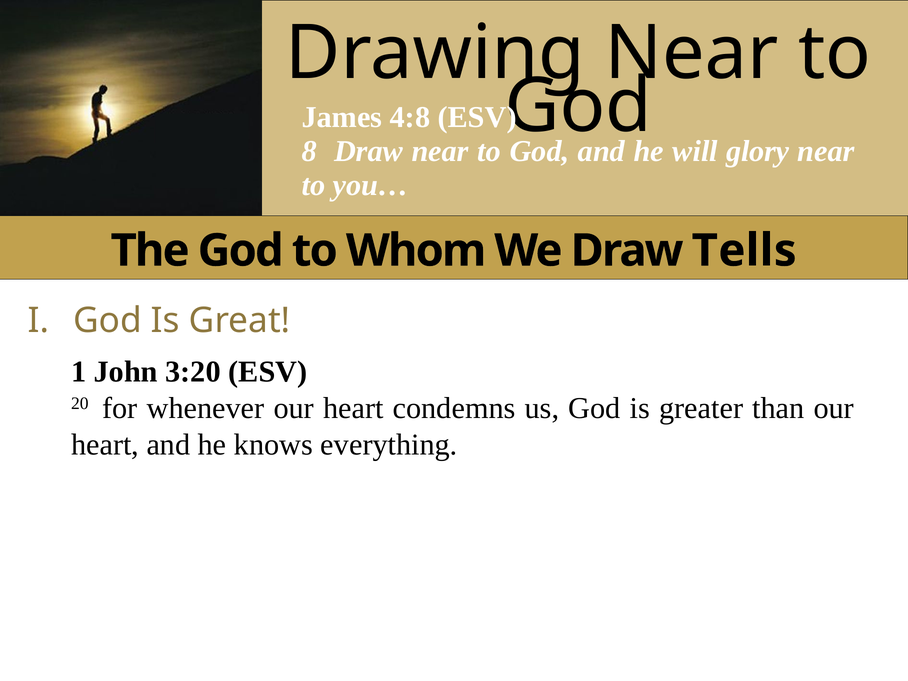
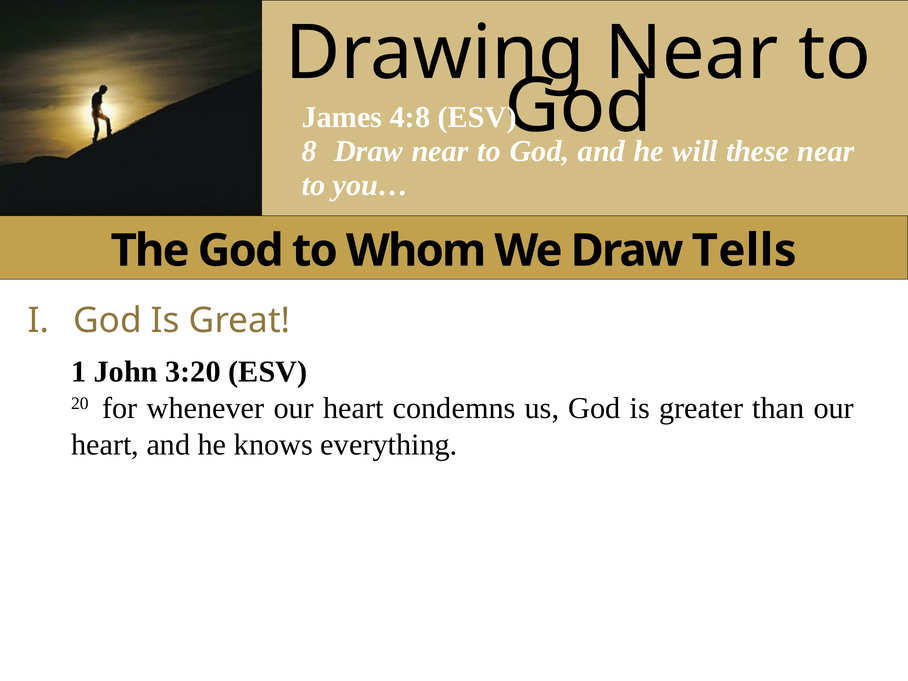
glory: glory -> these
